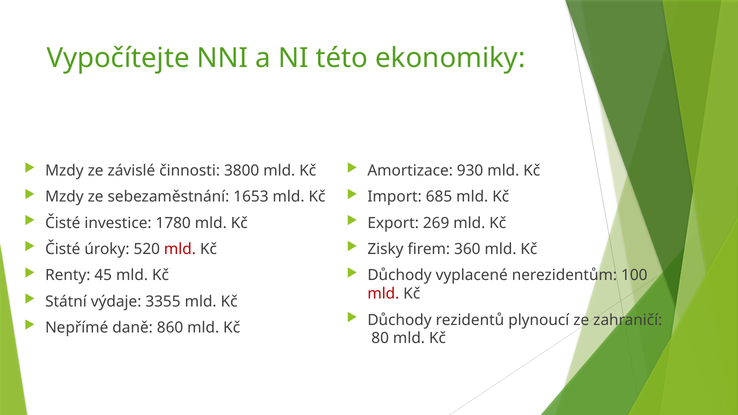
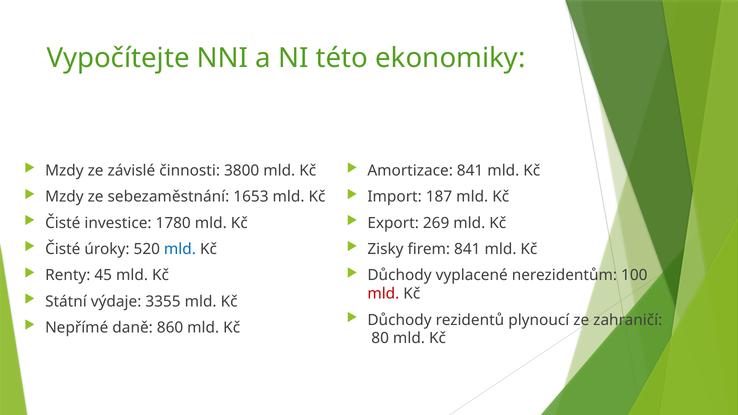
Amortizace 930: 930 -> 841
685: 685 -> 187
mld at (180, 249) colour: red -> blue
firem 360: 360 -> 841
